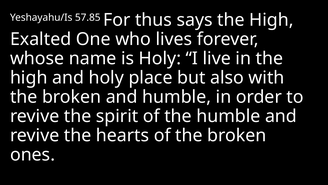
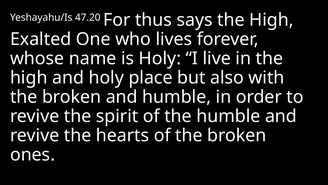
57.85: 57.85 -> 47.20
